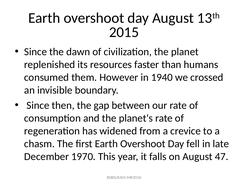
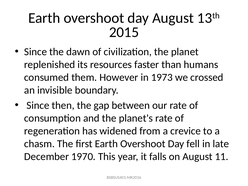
1940: 1940 -> 1973
47: 47 -> 11
